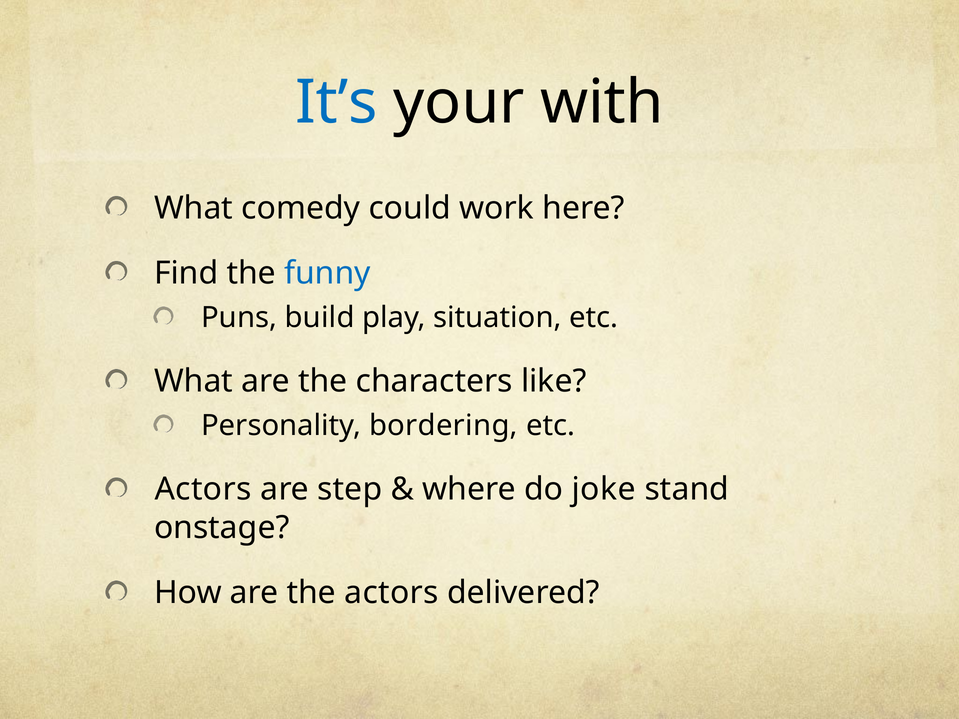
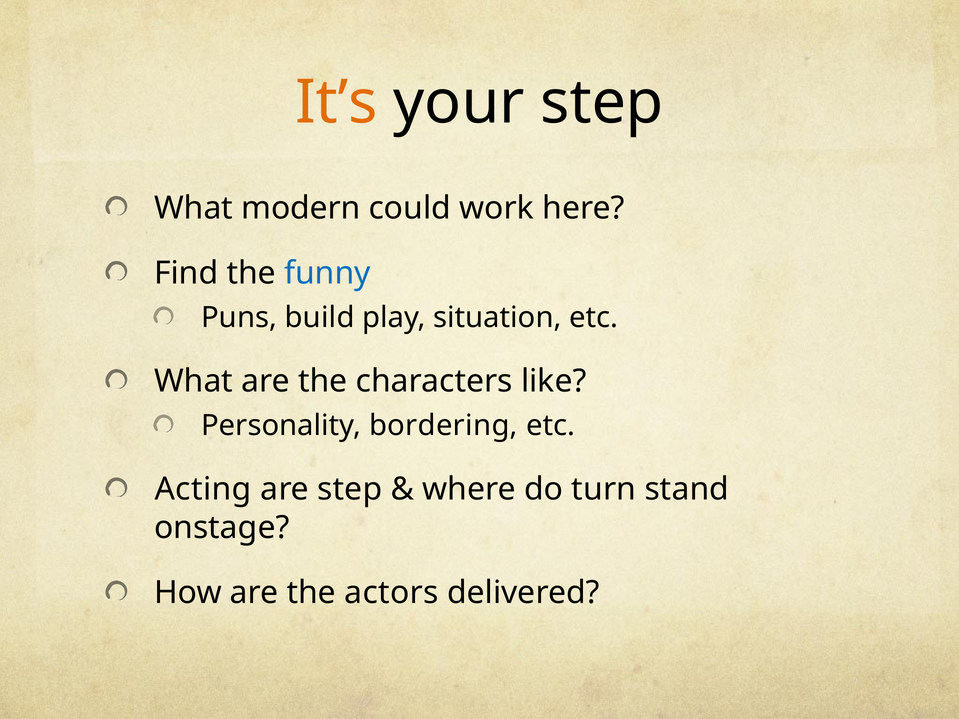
It’s colour: blue -> orange
your with: with -> step
comedy: comedy -> modern
Actors at (203, 490): Actors -> Acting
joke: joke -> turn
